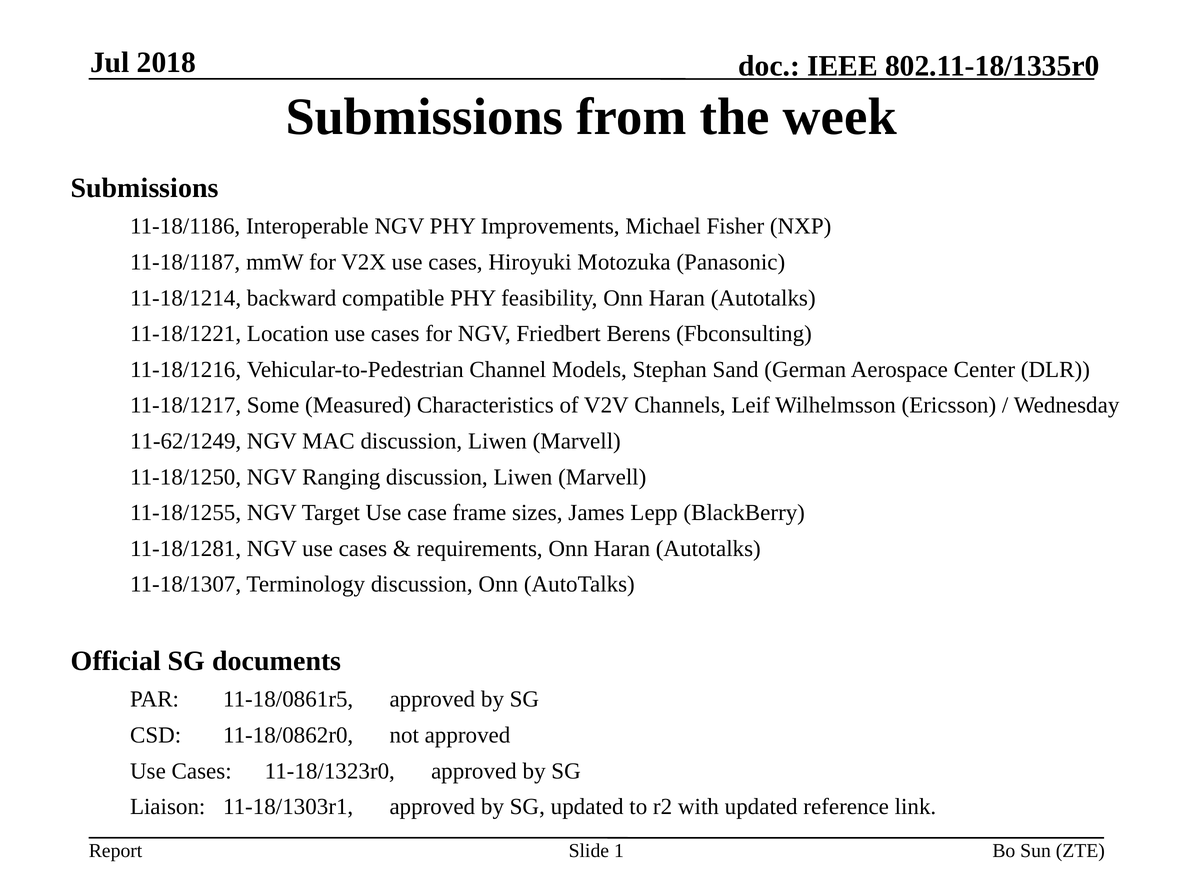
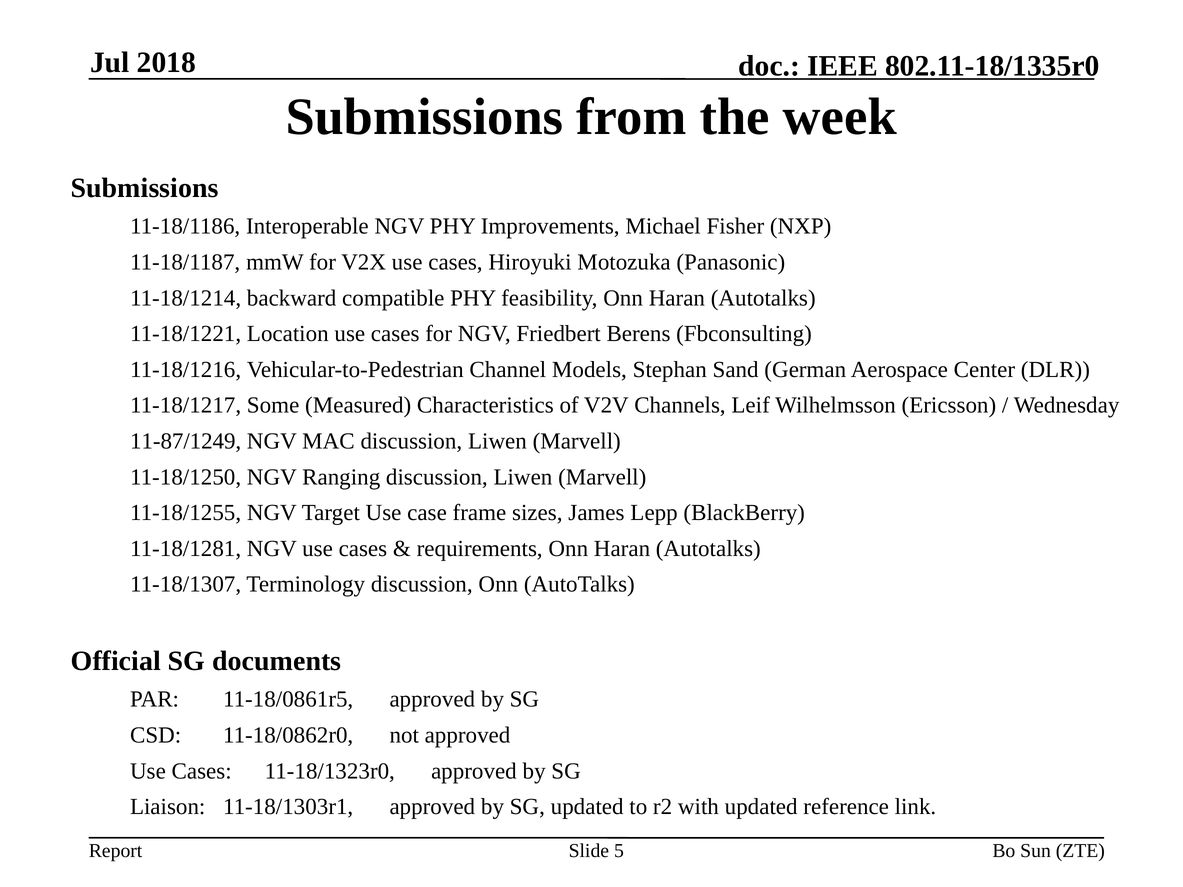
11-62/1249: 11-62/1249 -> 11-87/1249
1: 1 -> 5
